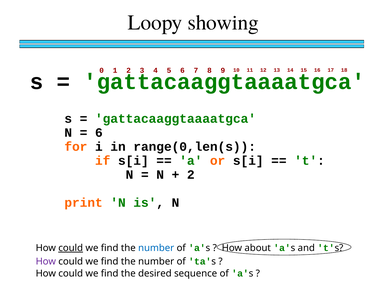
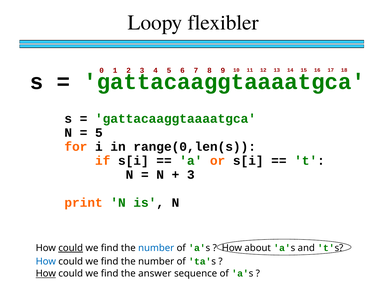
showing: showing -> flexibler
6 at (99, 133): 6 -> 5
2 at (191, 175): 2 -> 3
How at (46, 262) colour: purple -> blue
How at (46, 274) underline: none -> present
desired: desired -> answer
